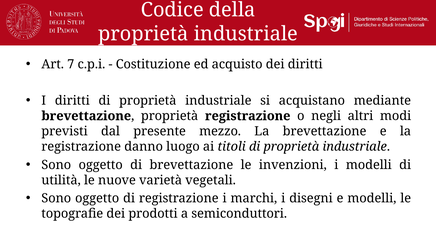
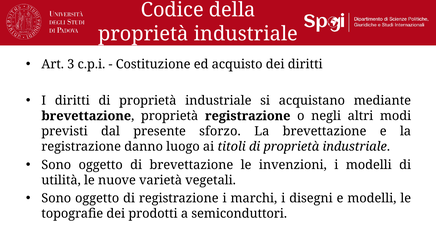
7: 7 -> 3
mezzo: mezzo -> sforzo
